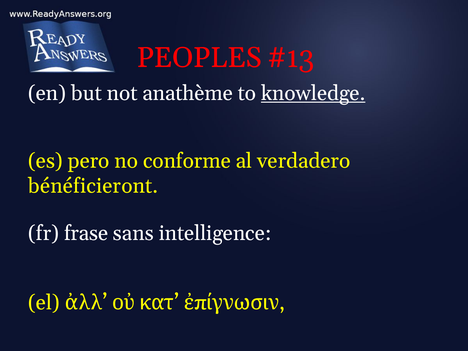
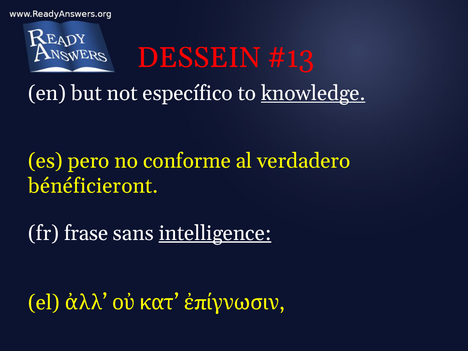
PEOPLES: PEOPLES -> DESSEIN
anathème: anathème -> específico
intelligence underline: none -> present
